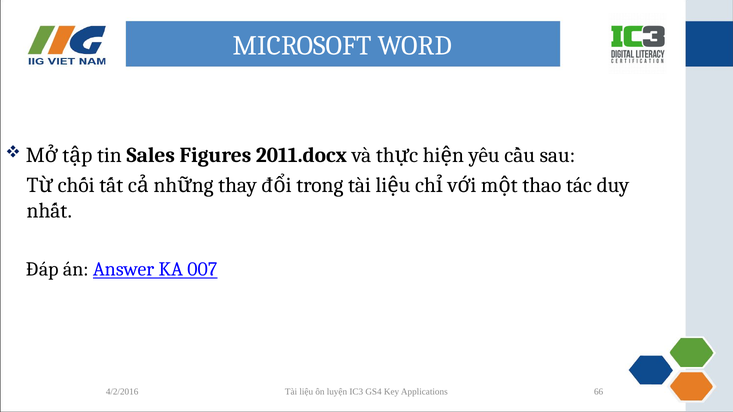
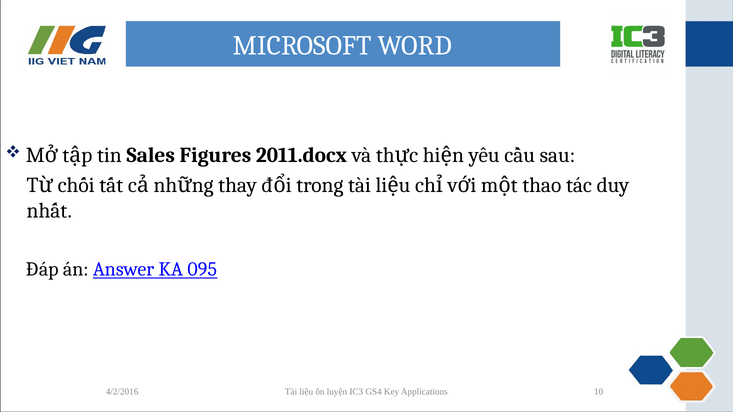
007: 007 -> 095
66: 66 -> 10
